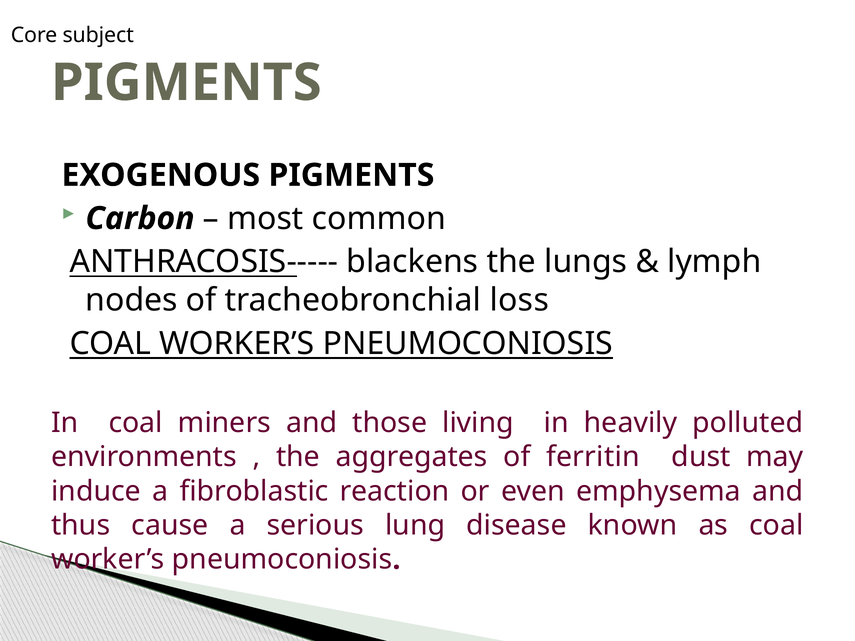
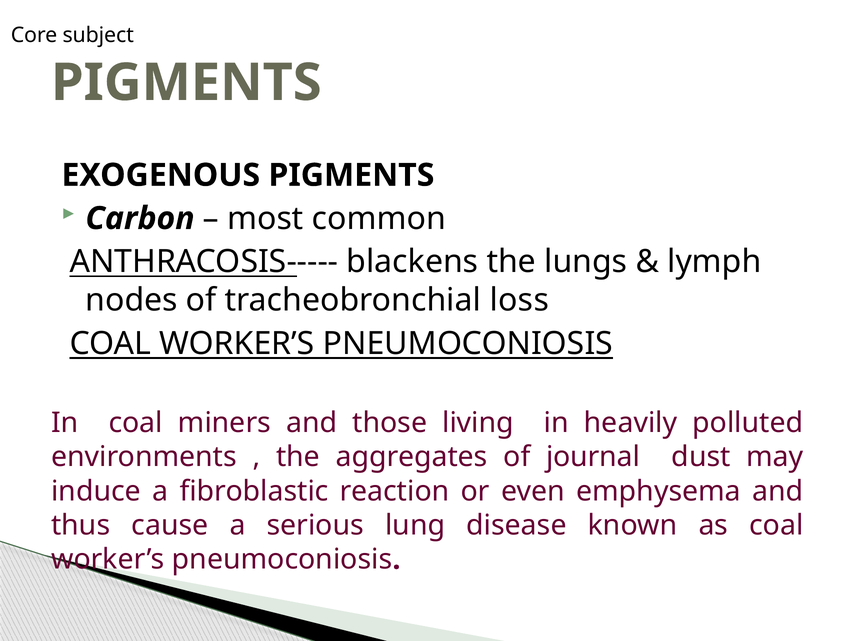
ferritin: ferritin -> journal
